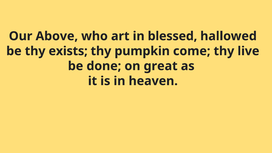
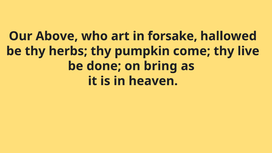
blessed: blessed -> forsake
exists: exists -> herbs
great: great -> bring
